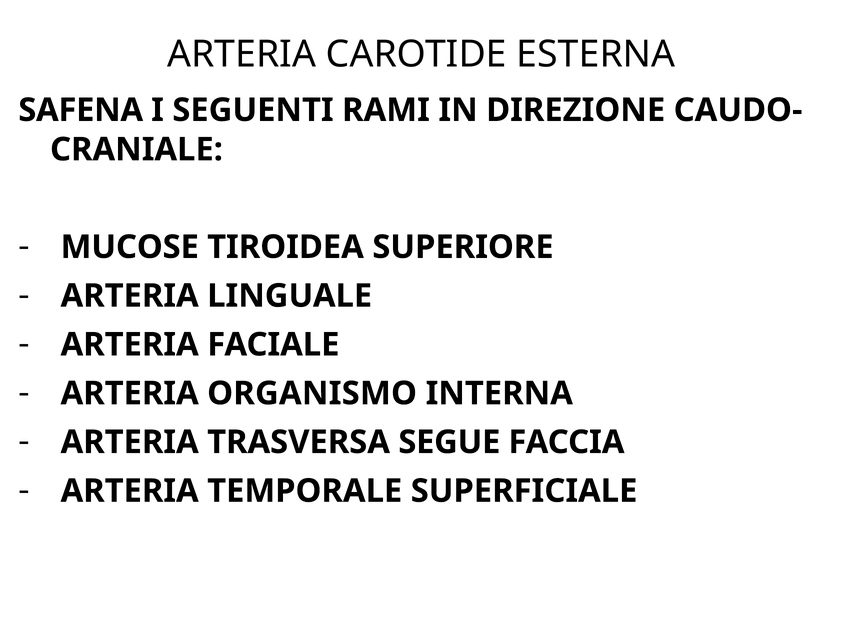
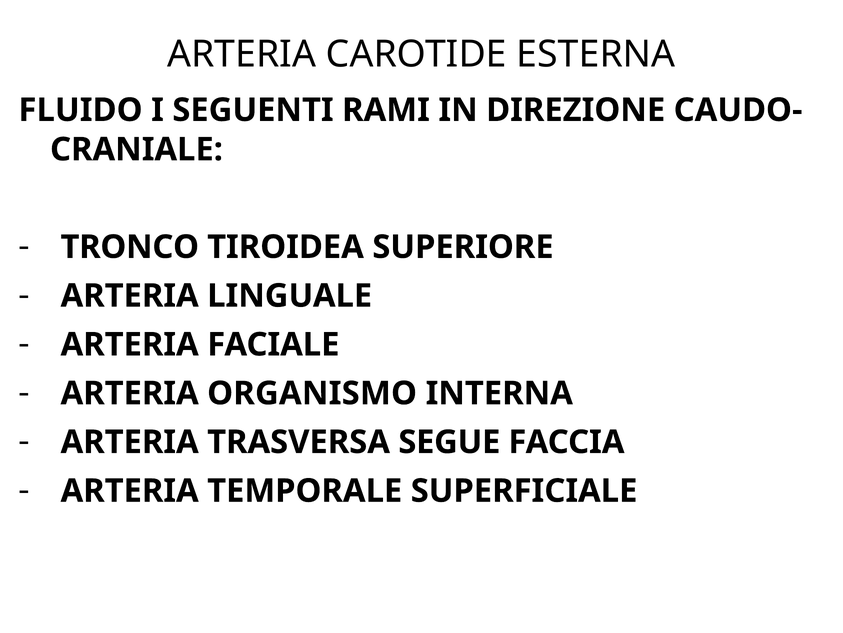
SAFENA: SAFENA -> FLUIDO
MUCOSE: MUCOSE -> TRONCO
